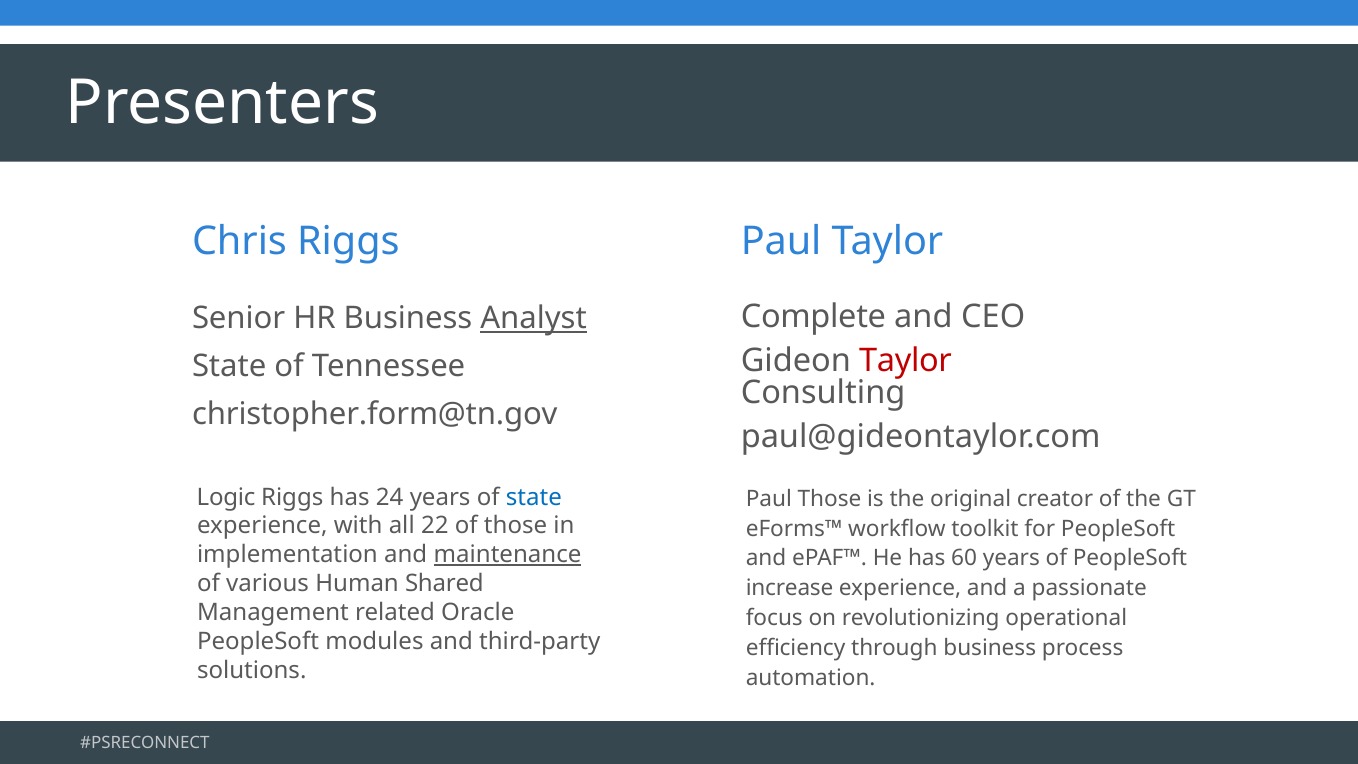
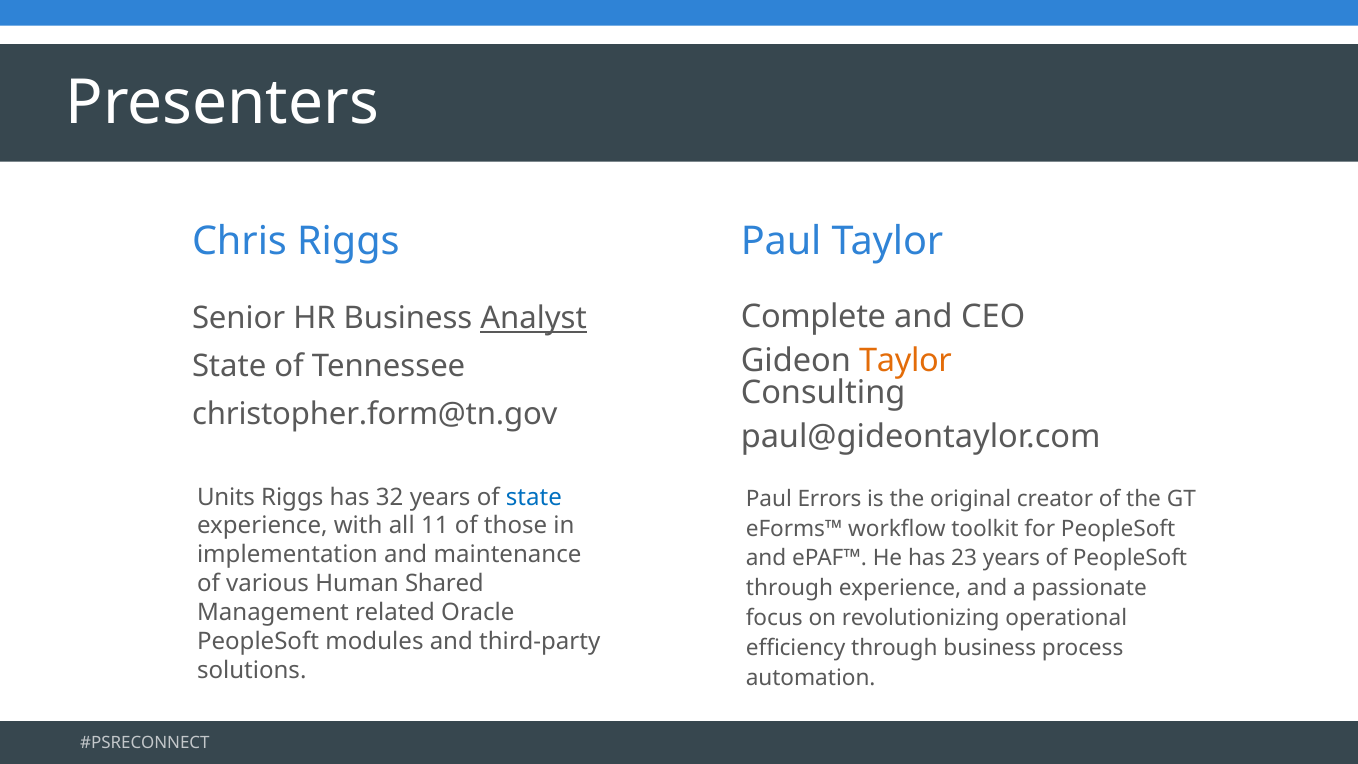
Taylor at (905, 361) colour: red -> orange
Logic: Logic -> Units
24: 24 -> 32
Paul Those: Those -> Errors
22: 22 -> 11
maintenance underline: present -> none
60: 60 -> 23
increase at (790, 588): increase -> through
